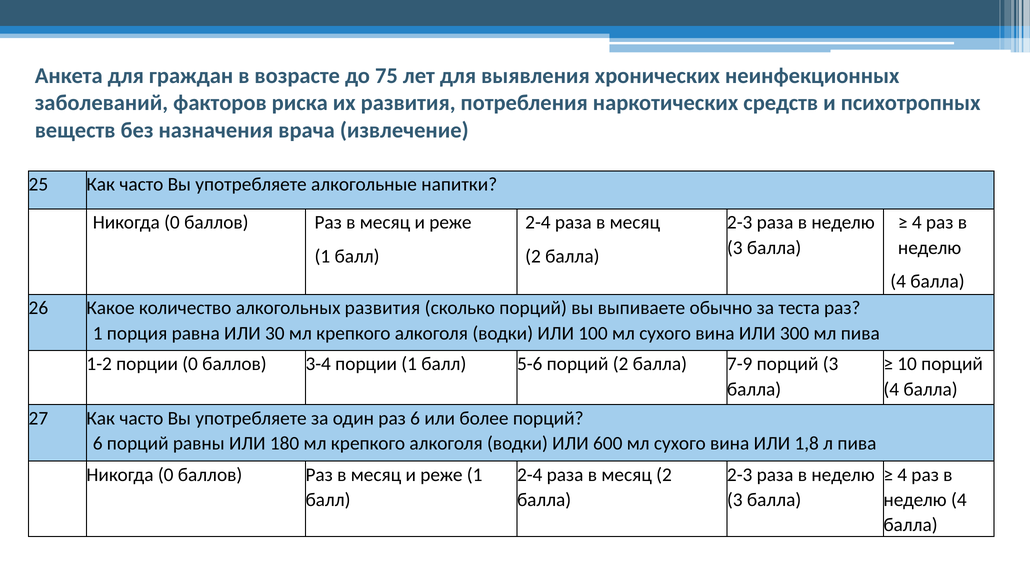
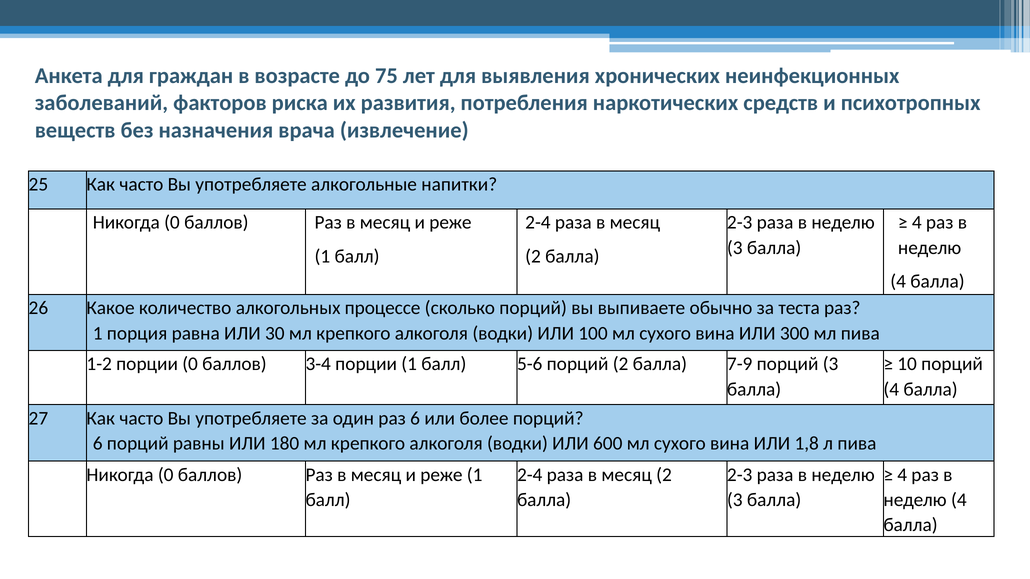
алкогольных развития: развития -> процессе
